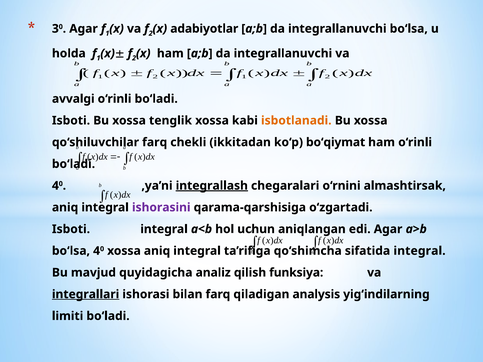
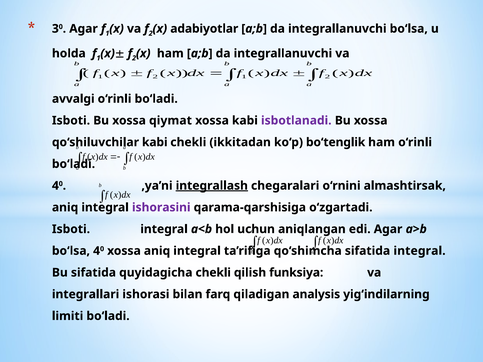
tenglik: tenglik -> qiymat
isbotlanadi colour: orange -> purple
farq at (155, 142): farq -> kabi
bo‘qiymat: bo‘qiymat -> bo‘tenglik
Bu mavjud: mavjud -> sifatida
quyidagicha analiz: analiz -> chekli
integrallari underline: present -> none
